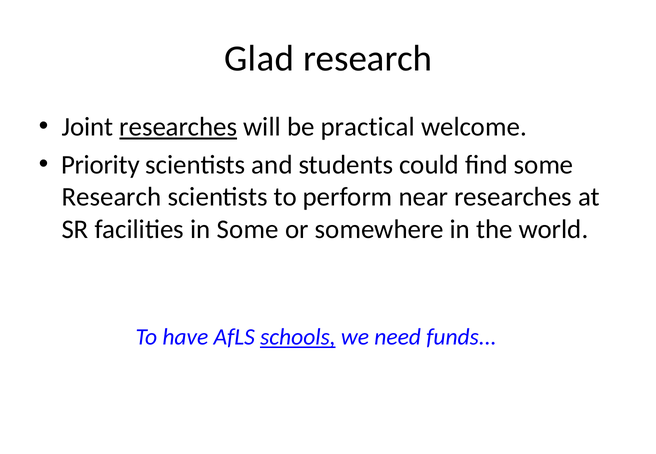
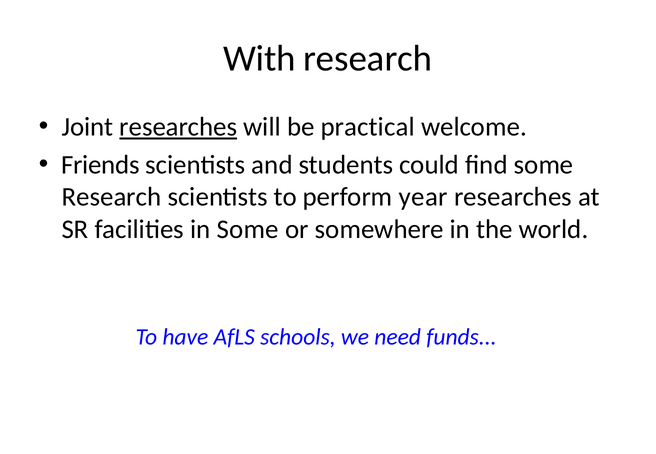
Glad: Glad -> With
Priority: Priority -> Friends
near: near -> year
schools underline: present -> none
